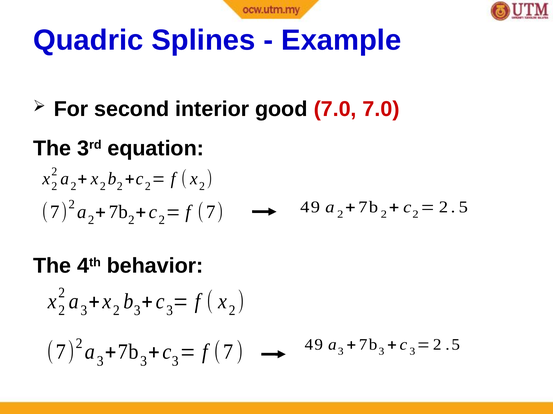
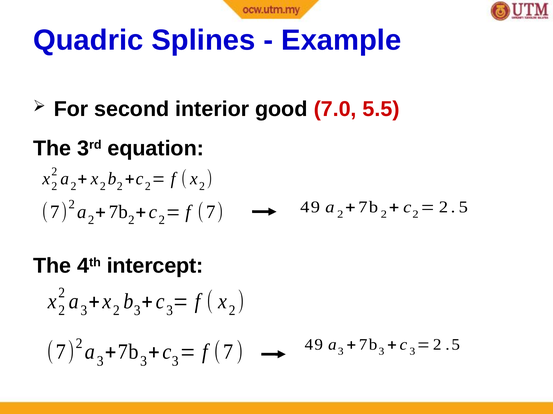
7.0 7.0: 7.0 -> 5.5
behavior: behavior -> intercept
